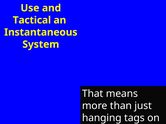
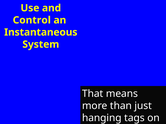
Tactical: Tactical -> Control
